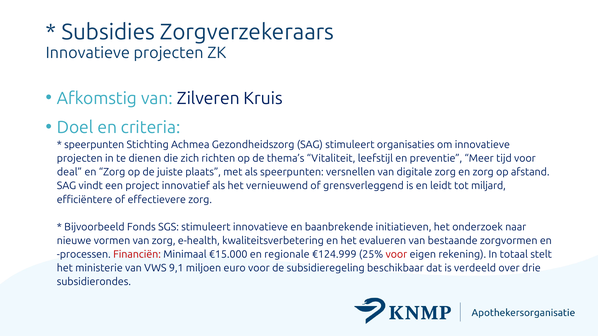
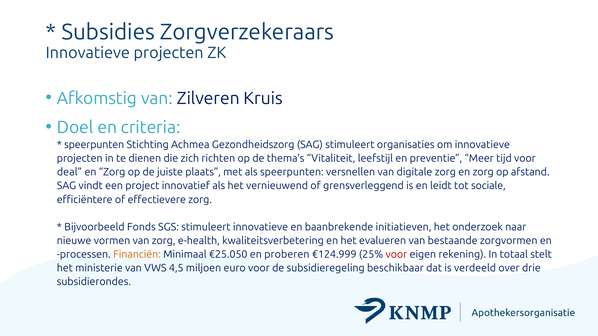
miljard: miljard -> sociale
Financiën colour: red -> orange
€15.000: €15.000 -> €25.050
regionale: regionale -> proberen
9,1: 9,1 -> 4,5
